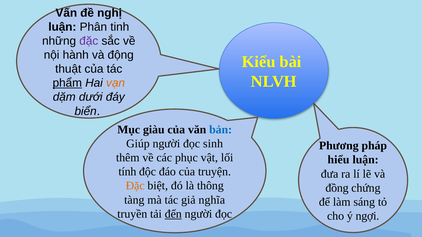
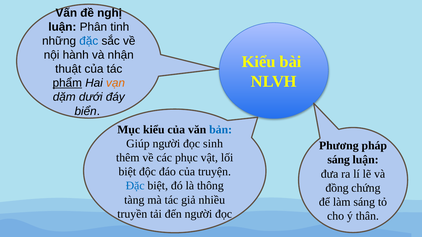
đặc at (89, 41) colour: purple -> blue
động: động -> nhận
Mục giàu: giàu -> kiểu
hiểu at (338, 160): hiểu -> sáng
tính at (127, 172): tính -> biệt
Đặc at (135, 186) colour: orange -> blue
nghĩa: nghĩa -> nhiều
đến underline: present -> none
ngợi: ngợi -> thân
